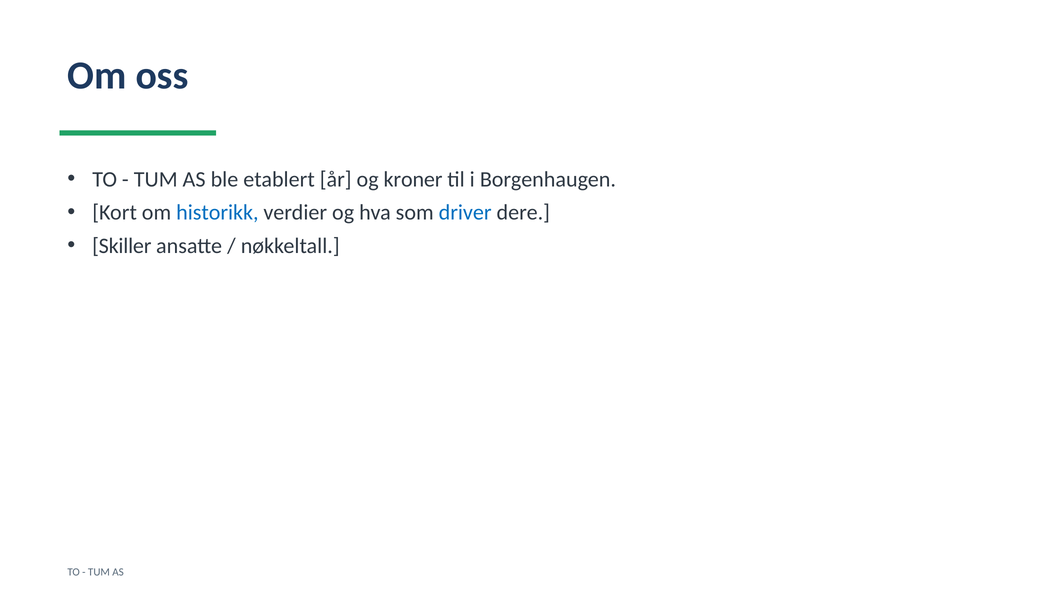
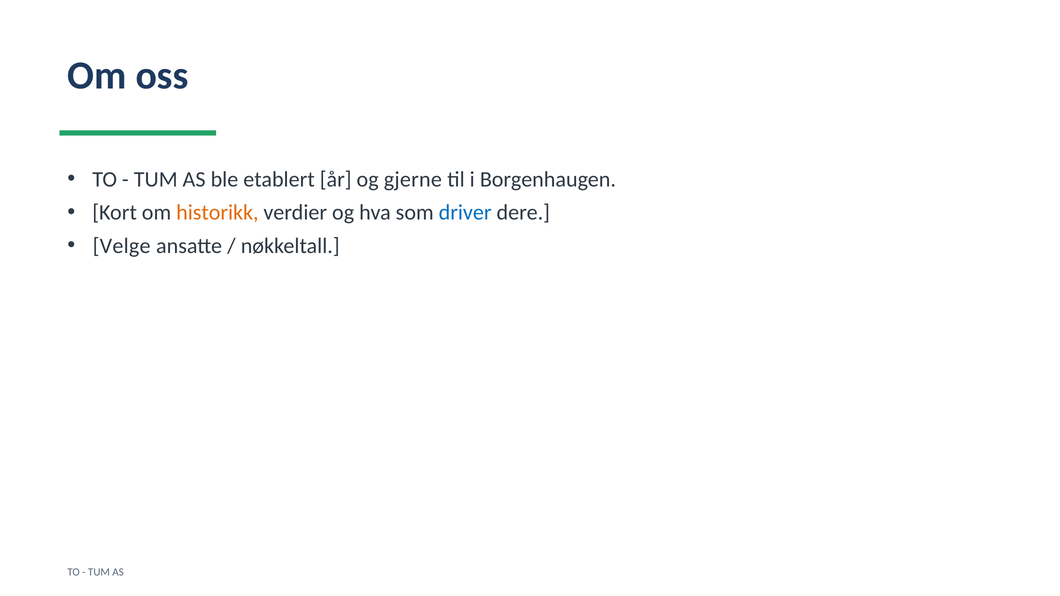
kroner: kroner -> gjerne
historikk colour: blue -> orange
Skiller: Skiller -> Velge
